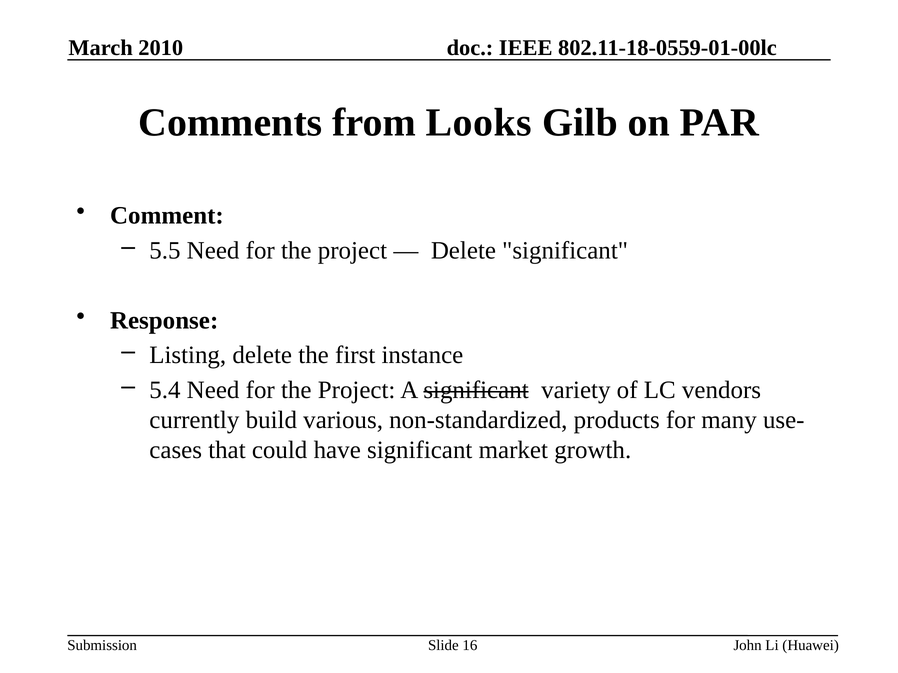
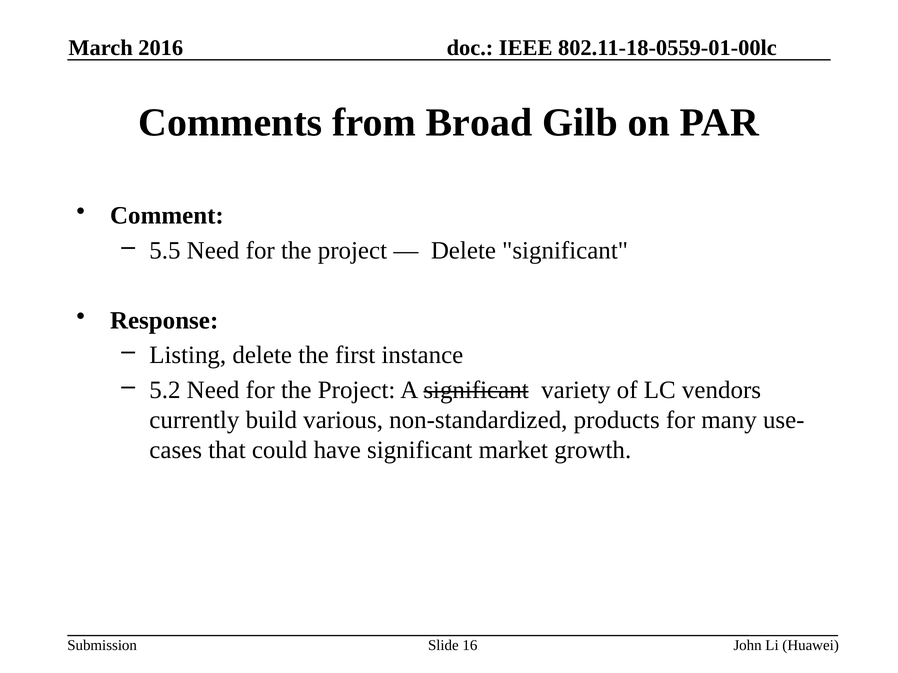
2010: 2010 -> 2016
Looks: Looks -> Broad
5.4: 5.4 -> 5.2
